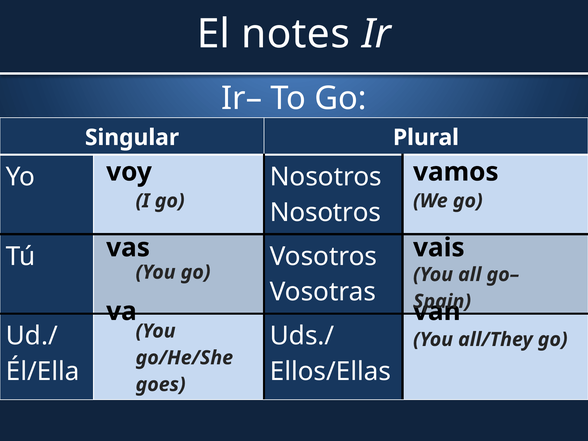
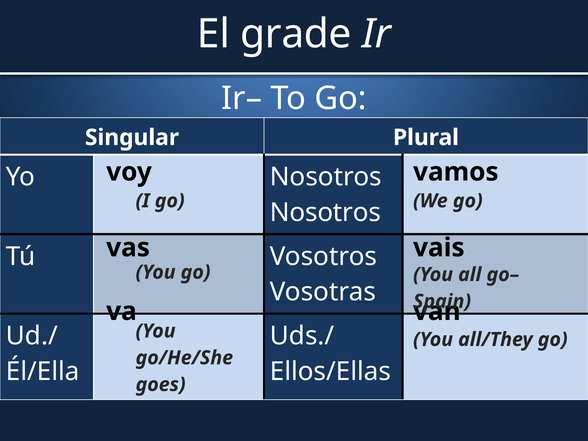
notes: notes -> grade
